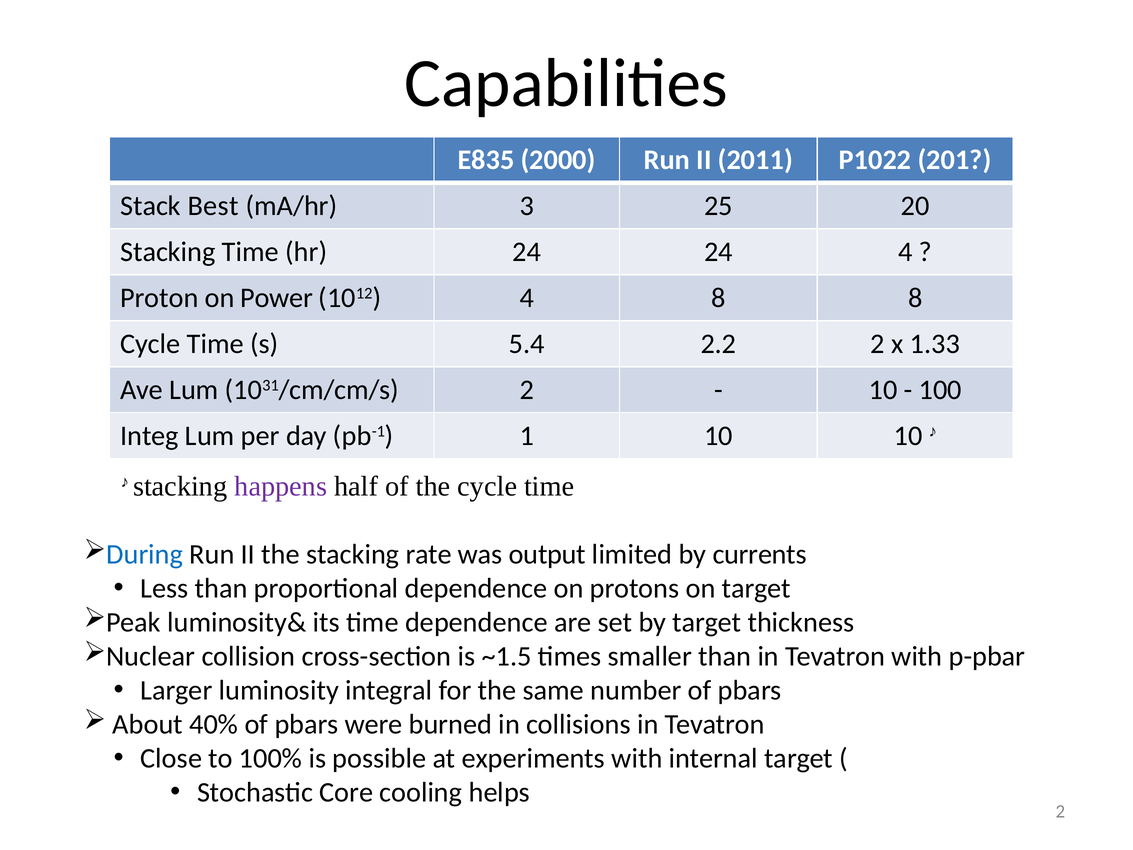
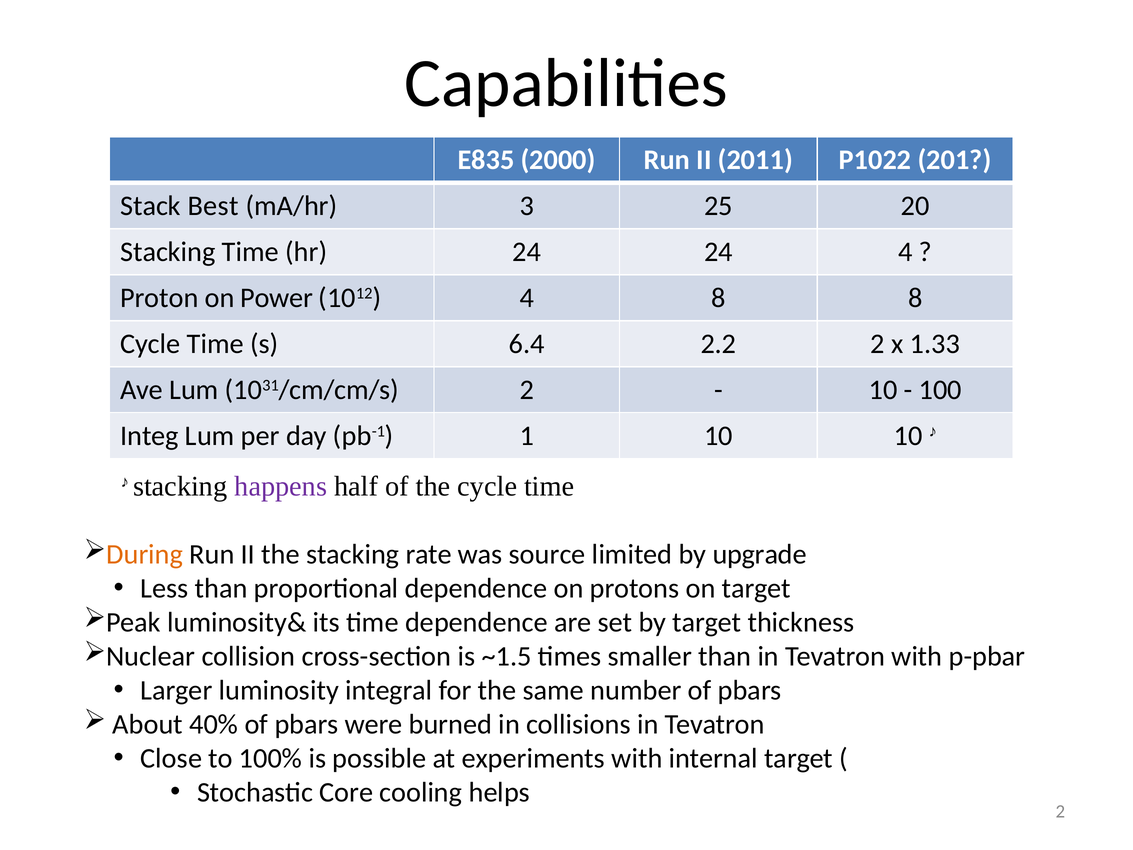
5.4: 5.4 -> 6.4
During colour: blue -> orange
output: output -> source
currents: currents -> upgrade
